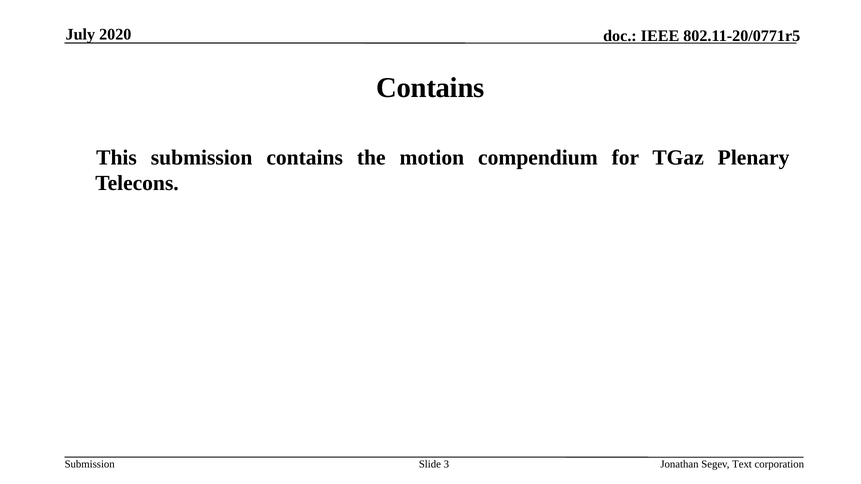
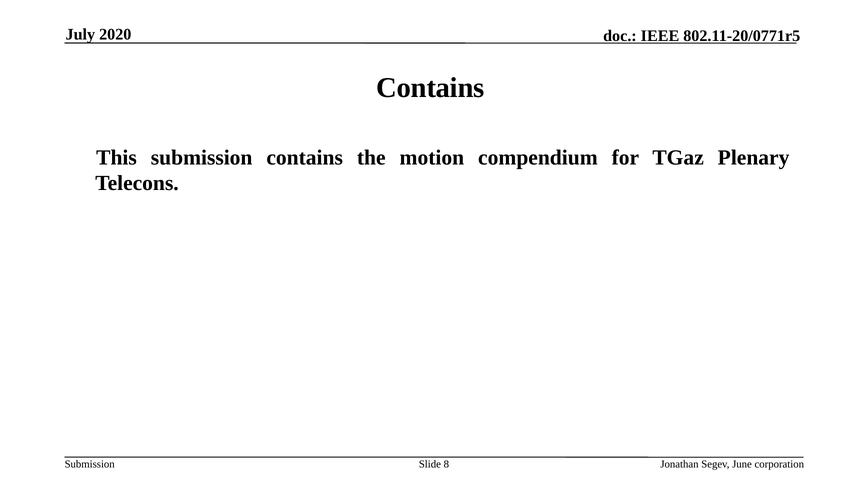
3: 3 -> 8
Text: Text -> June
